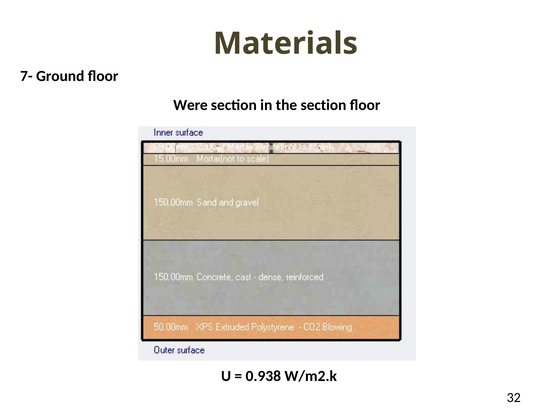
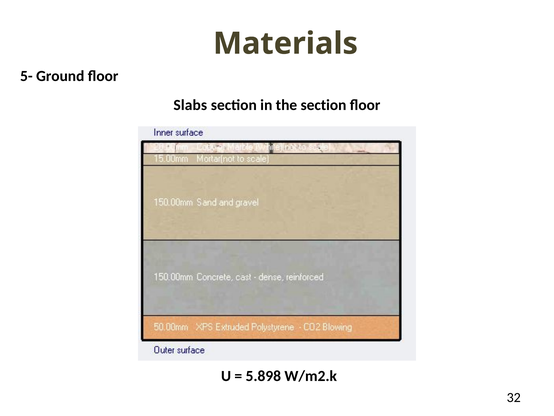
7-: 7- -> 5-
Were: Were -> Slabs
0.938: 0.938 -> 5.898
